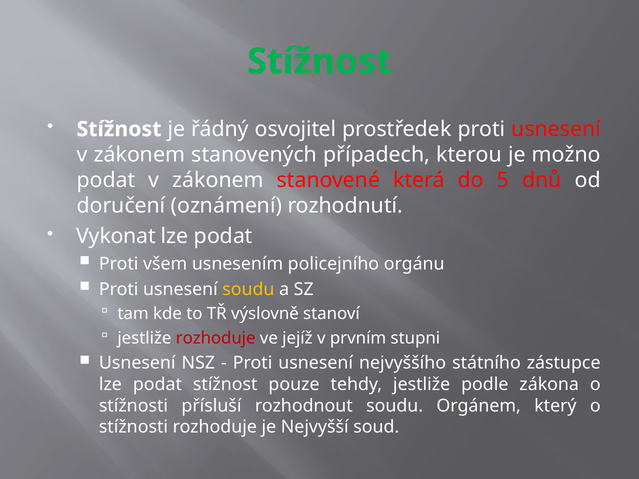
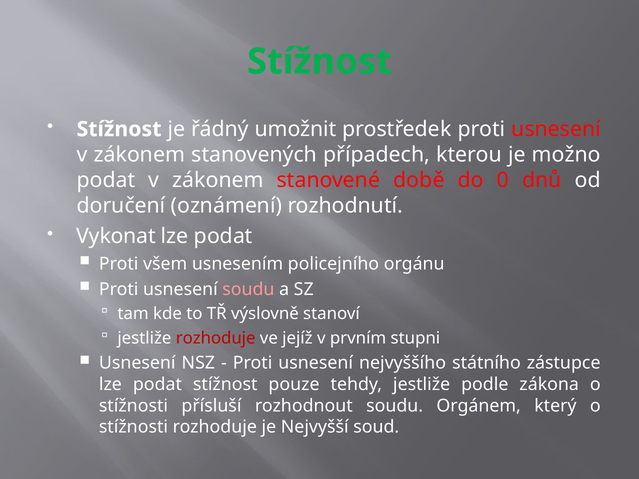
osvojitel: osvojitel -> umožnit
která: která -> době
5: 5 -> 0
soudu at (248, 289) colour: yellow -> pink
